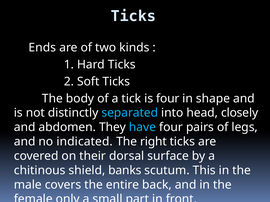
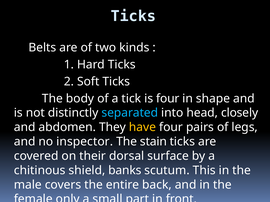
Ends: Ends -> Belts
have colour: light blue -> yellow
indicated: indicated -> inspector
right: right -> stain
